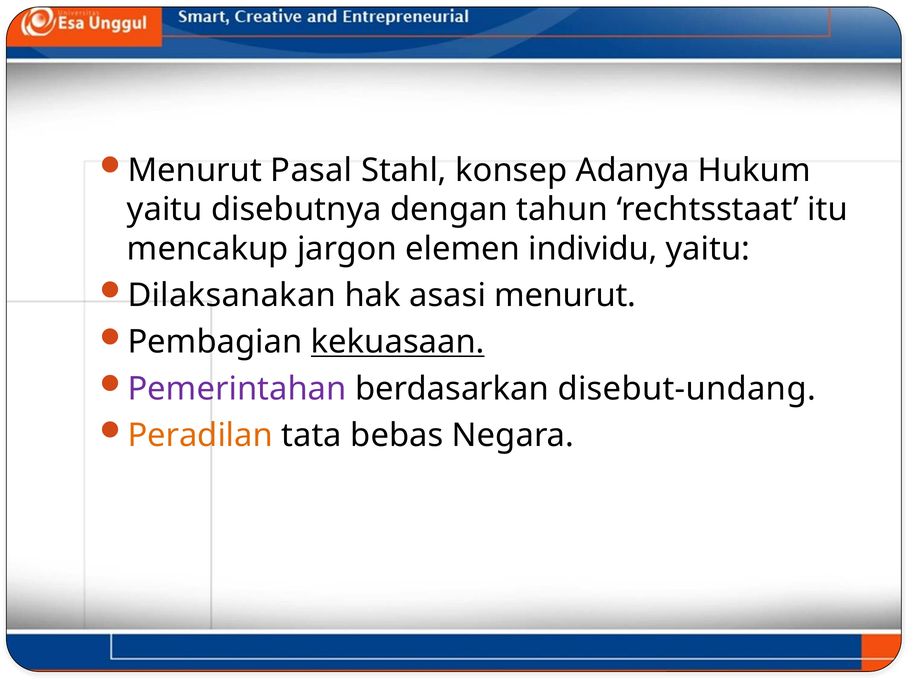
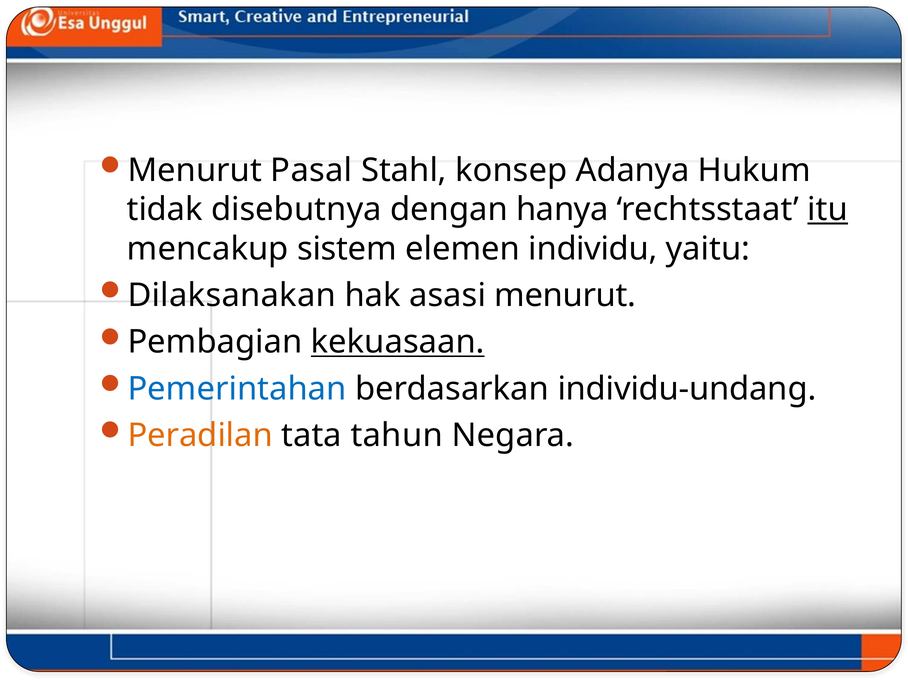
yaitu at (165, 210): yaitu -> tidak
tahun: tahun -> hanya
itu underline: none -> present
jargon: jargon -> sistem
Pemerintahan colour: purple -> blue
disebut-undang: disebut-undang -> individu-undang
bebas: bebas -> tahun
